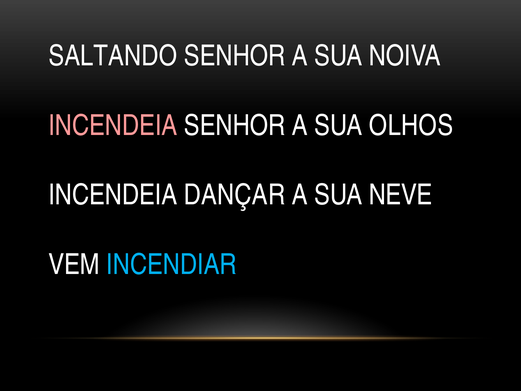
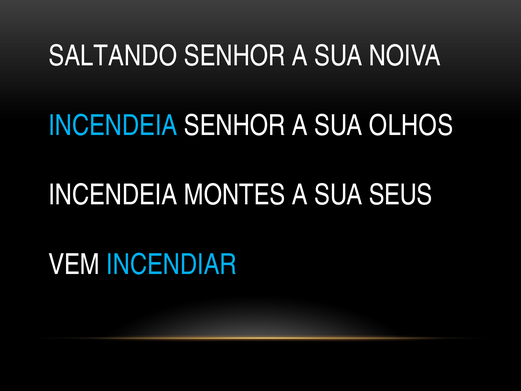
INCENDEIA at (113, 125) colour: pink -> light blue
DANÇAR: DANÇAR -> MONTES
NEVE: NEVE -> SEUS
